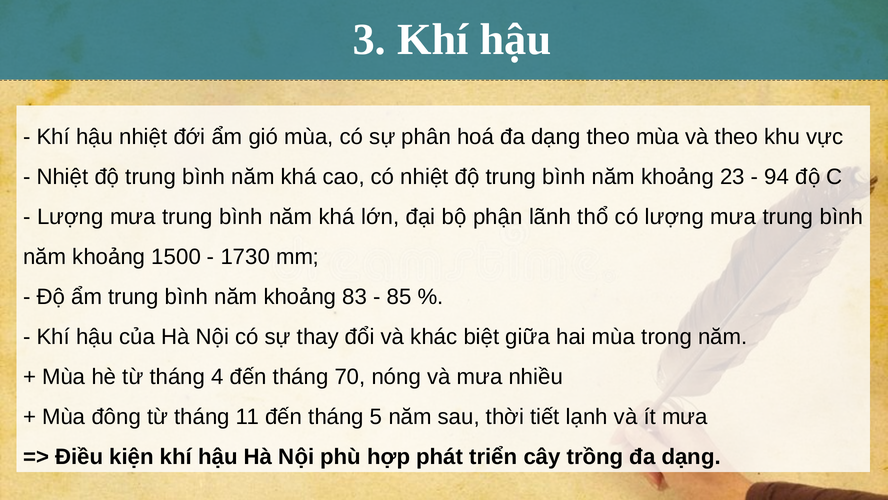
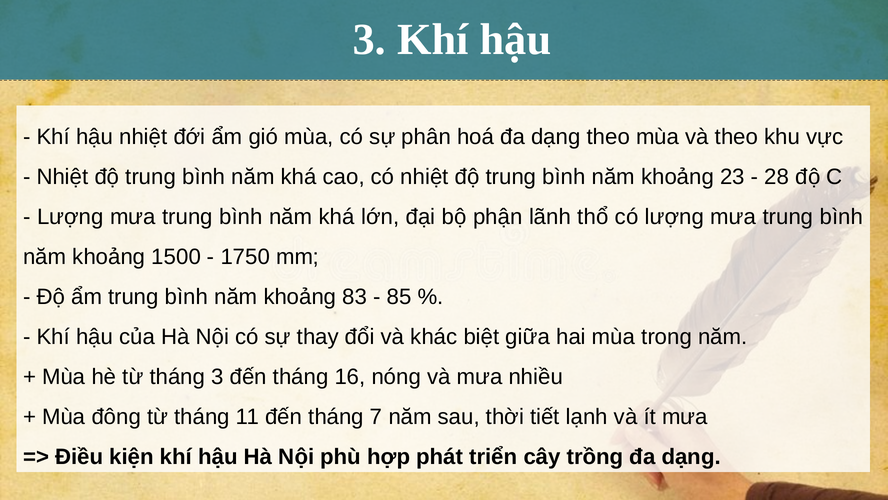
94: 94 -> 28
1730: 1730 -> 1750
tháng 4: 4 -> 3
70: 70 -> 16
5: 5 -> 7
